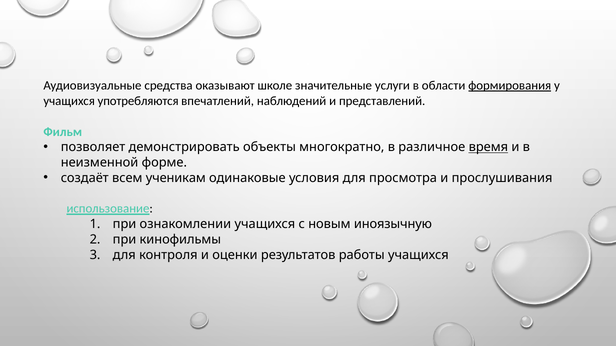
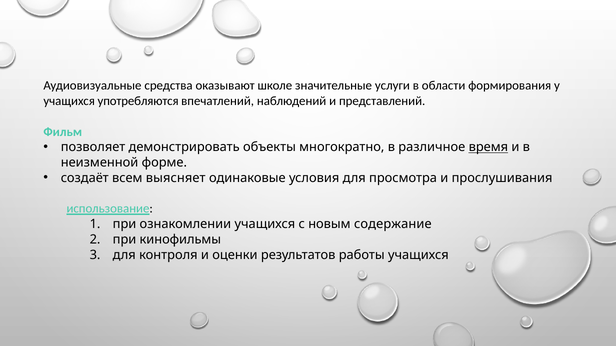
формирования underline: present -> none
ученикам: ученикам -> выясняет
иноязычную: иноязычную -> содержание
